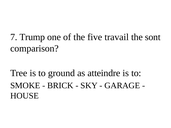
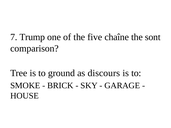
travail: travail -> chaîne
atteindre: atteindre -> discours
